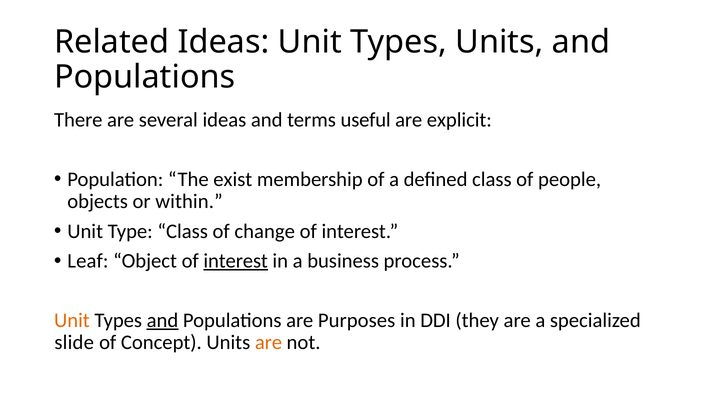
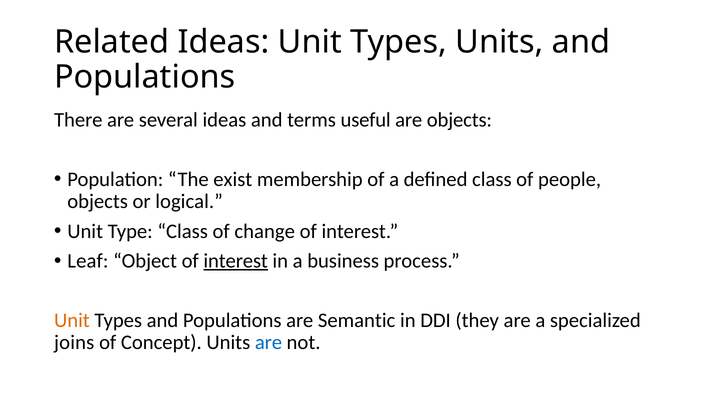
are explicit: explicit -> objects
within: within -> logical
and at (163, 320) underline: present -> none
Purposes: Purposes -> Semantic
slide: slide -> joins
are at (268, 342) colour: orange -> blue
